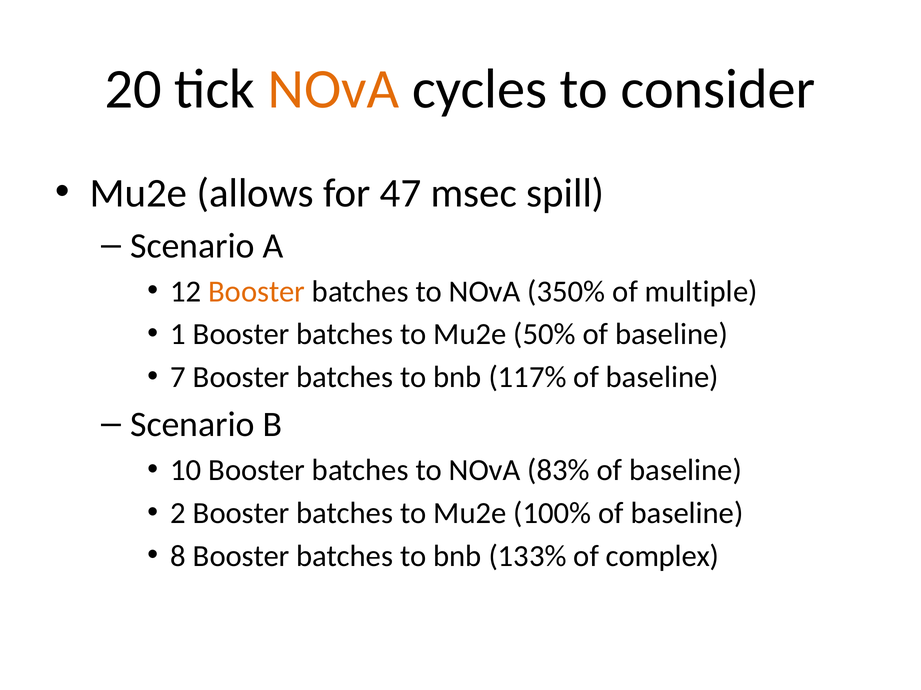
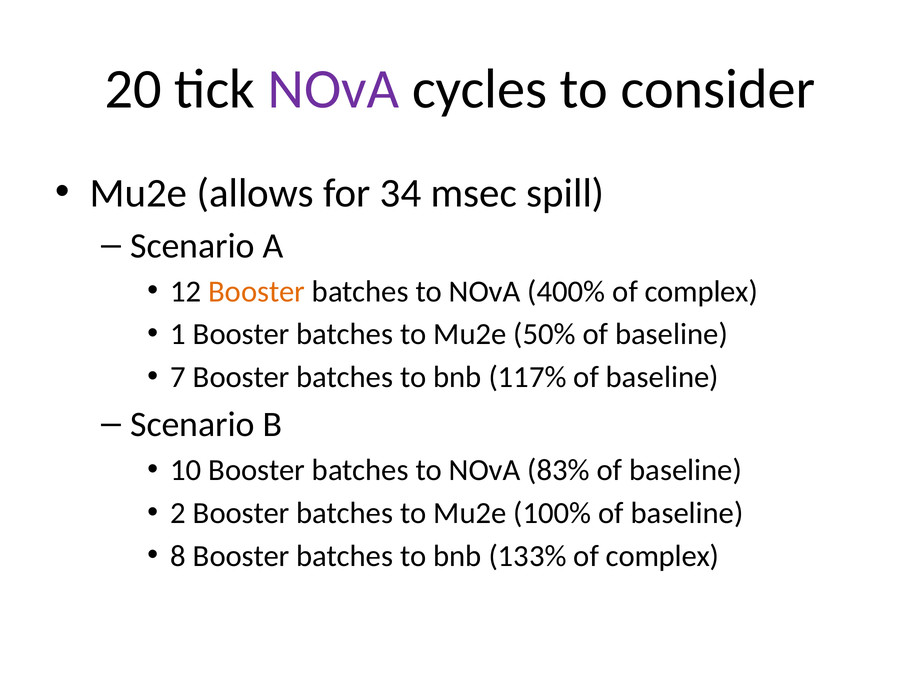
NOvA at (333, 89) colour: orange -> purple
47: 47 -> 34
350%: 350% -> 400%
multiple at (701, 292): multiple -> complex
